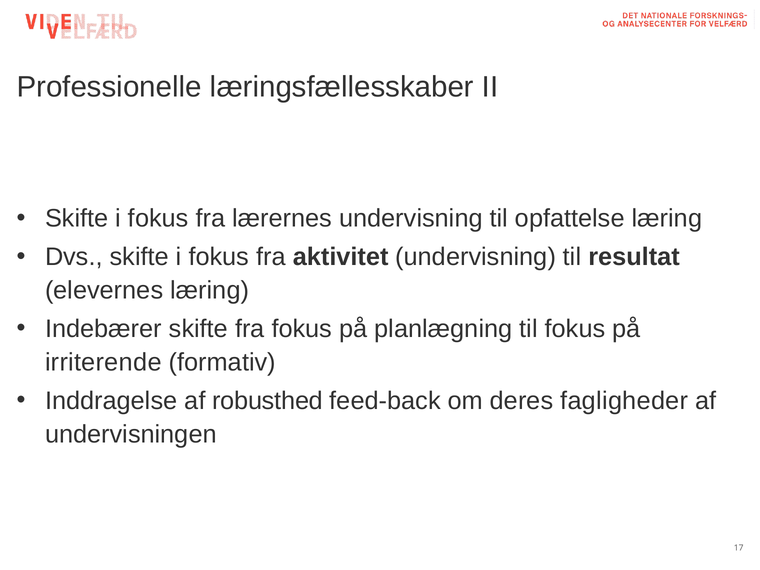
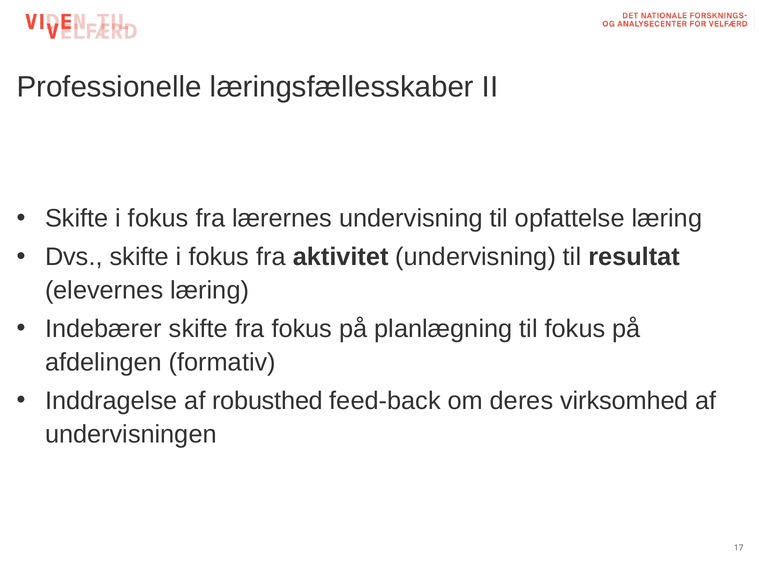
irriterende: irriterende -> afdelingen
fagligheder: fagligheder -> virksomhed
